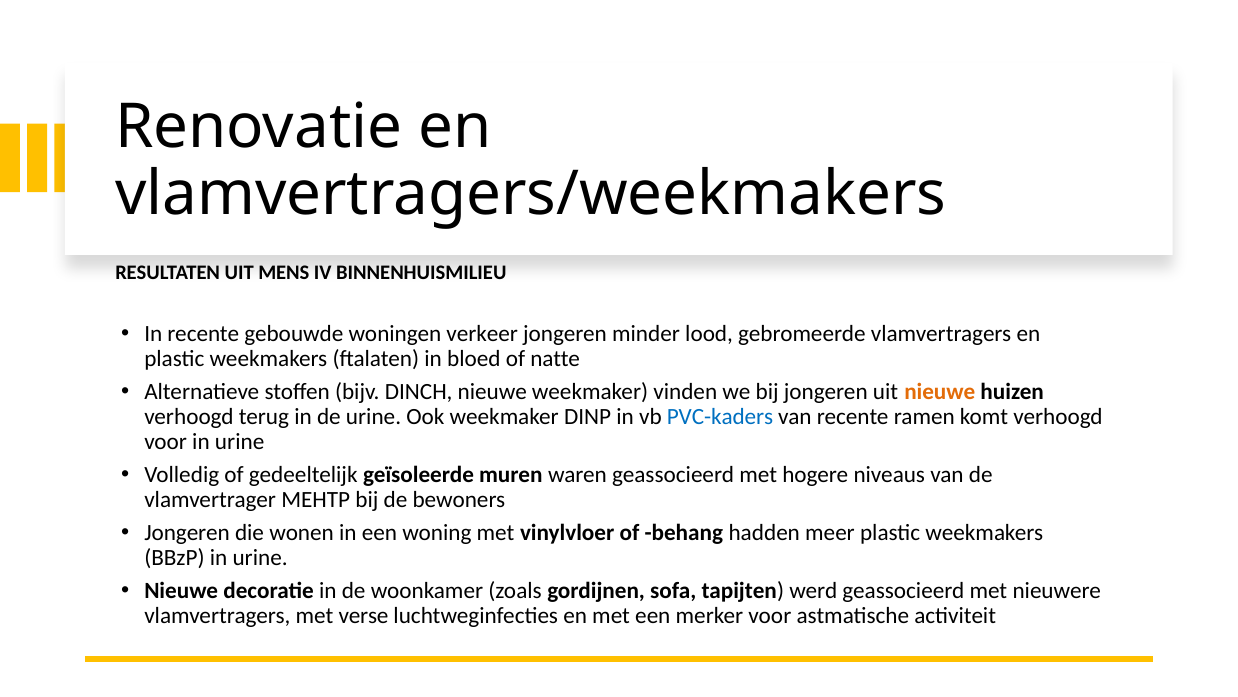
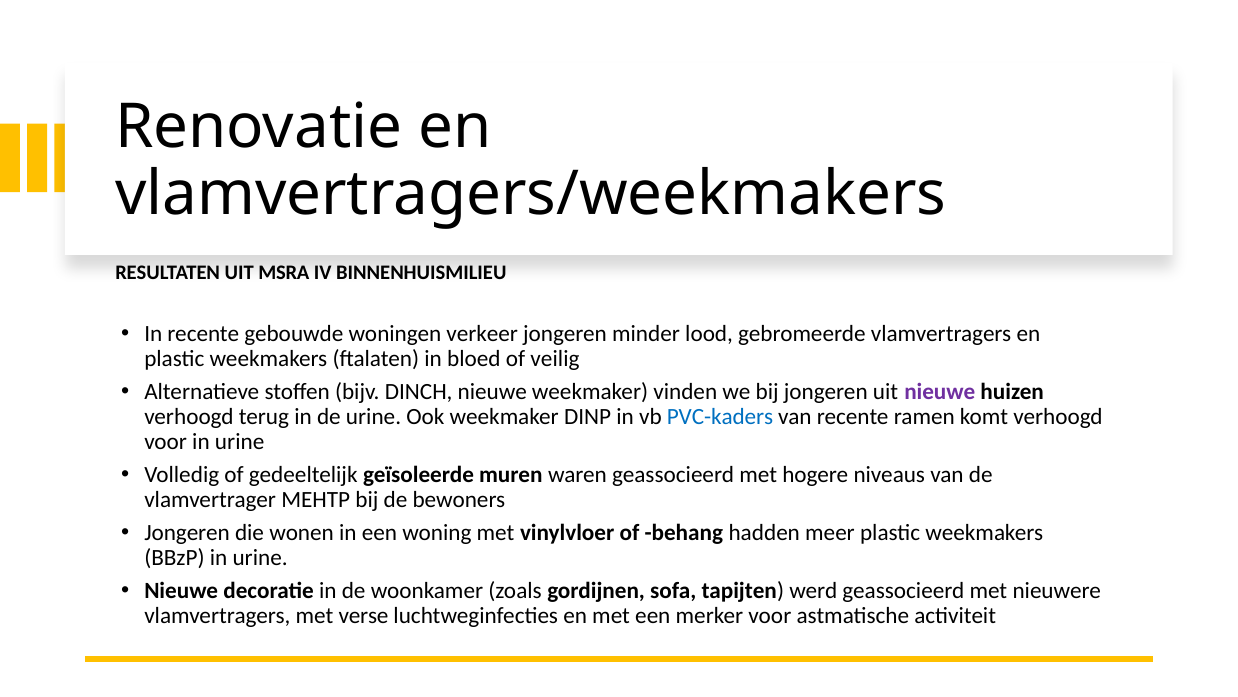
MENS: MENS -> MSRA
natte: natte -> veilig
nieuwe at (940, 391) colour: orange -> purple
